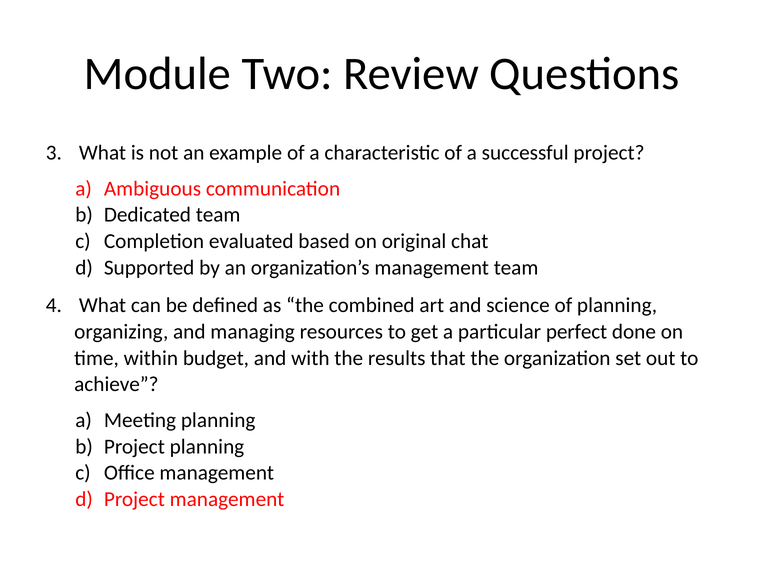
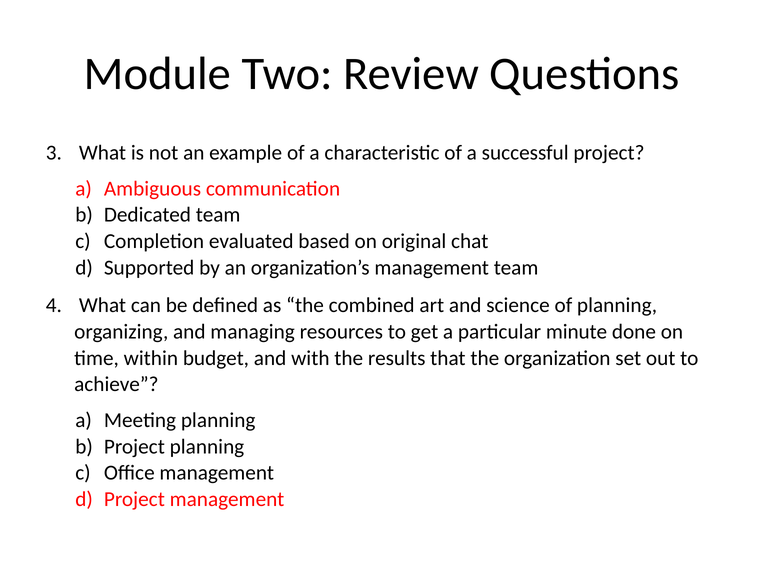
perfect: perfect -> minute
